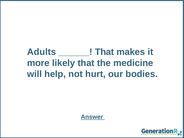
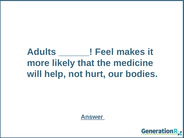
That at (104, 52): That -> Feel
